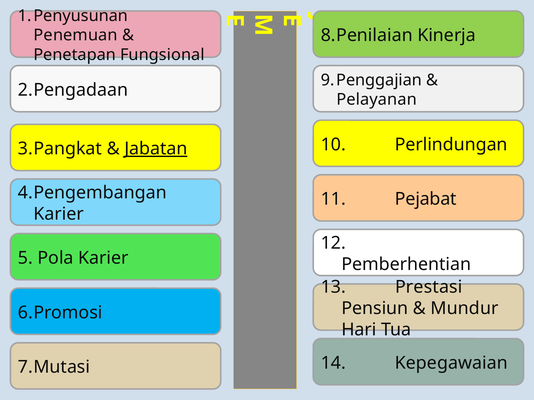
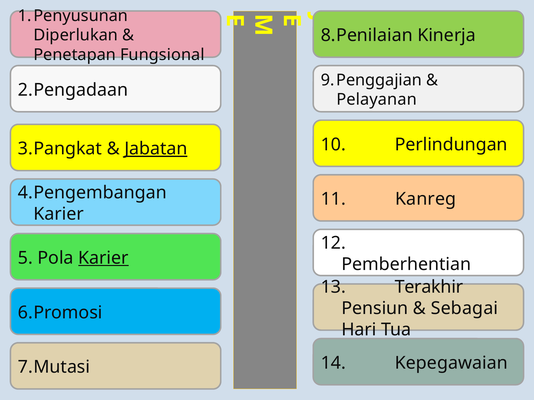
Penemuan: Penemuan -> Diperlukan
Pejabat: Pejabat -> Kanreg
Karier at (103, 258) underline: none -> present
Prestasi: Prestasi -> Terakhir
Mundur: Mundur -> Sebagai
